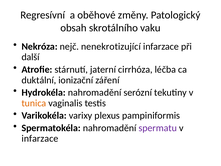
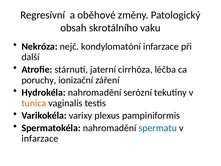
nenekrotizující: nenekrotizující -> kondylomatóní
duktální: duktální -> poruchy
spermatu colour: purple -> blue
